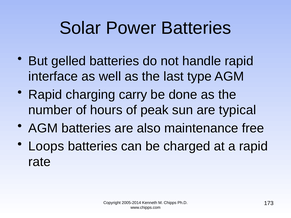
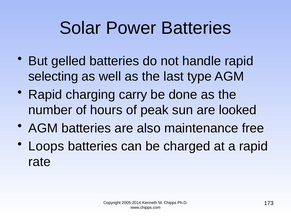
interface: interface -> selecting
typical: typical -> looked
